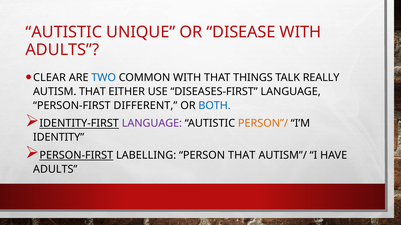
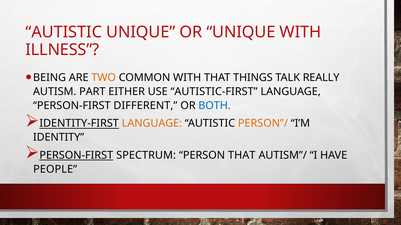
OR DISEASE: DISEASE -> UNIQUE
ADULTS at (62, 50): ADULTS -> ILLNESS
CLEAR: CLEAR -> BEING
TWO colour: blue -> orange
AUTISM THAT: THAT -> PART
DISEASES-FIRST: DISEASES-FIRST -> AUTISTIC-FIRST
LANGUAGE at (152, 124) colour: purple -> orange
LABELLING: LABELLING -> SPECTRUM
ADULTS at (55, 170): ADULTS -> PEOPLE
